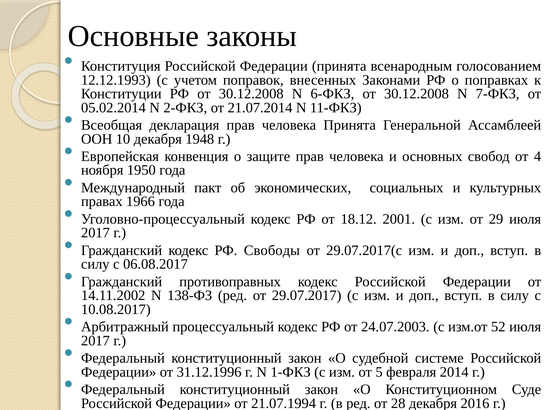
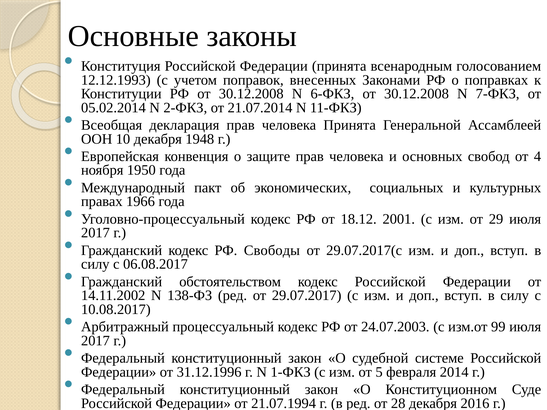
противоправных: противоправных -> обстоятельством
52: 52 -> 99
